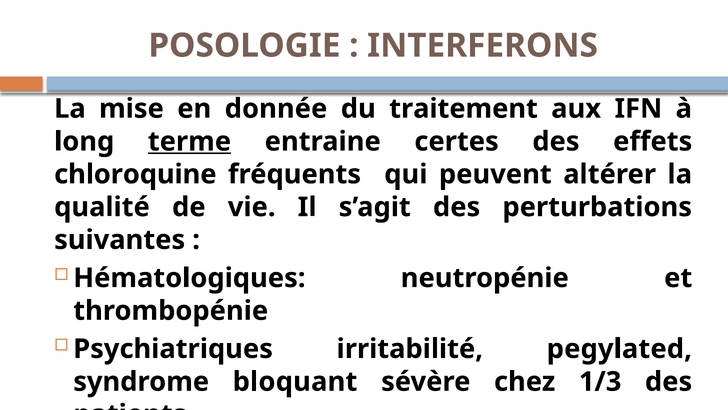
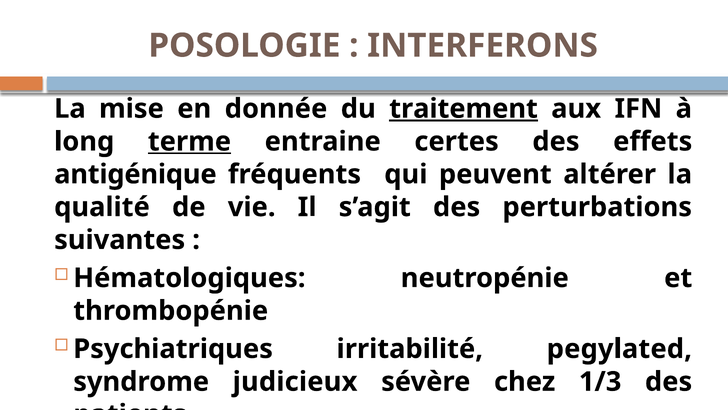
traitement underline: none -> present
chloroquine: chloroquine -> antigénique
bloquant: bloquant -> judicieux
